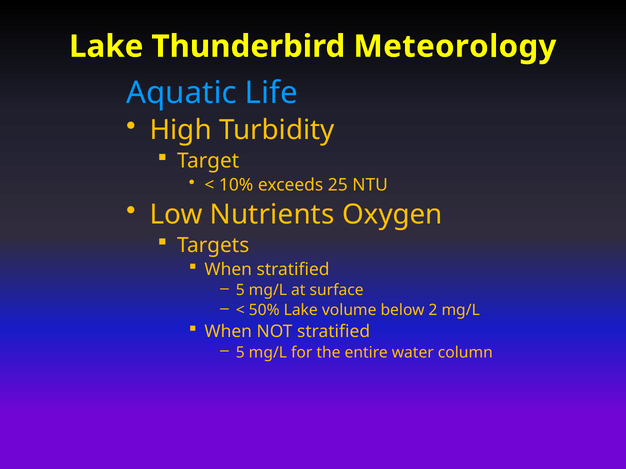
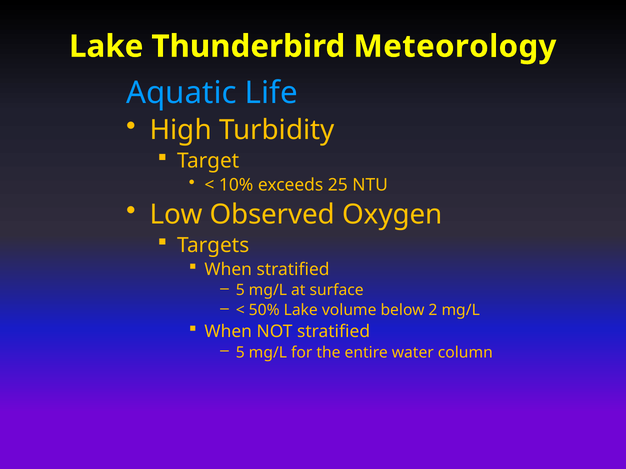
Nutrients: Nutrients -> Observed
